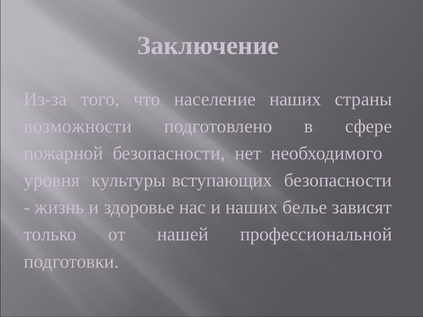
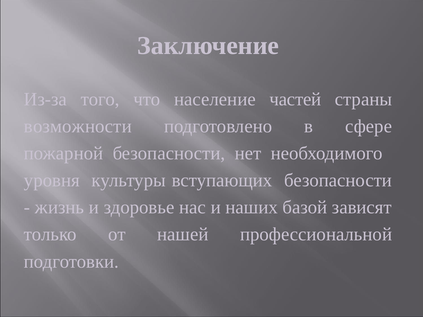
население наших: наших -> частей
белье: белье -> базой
